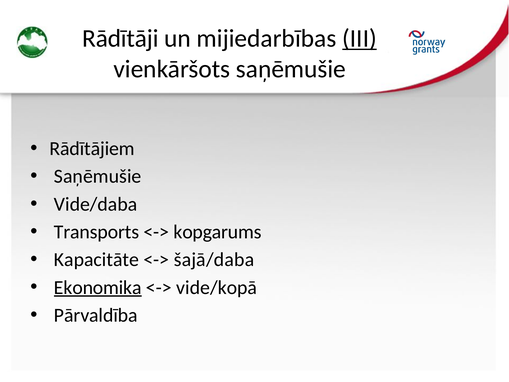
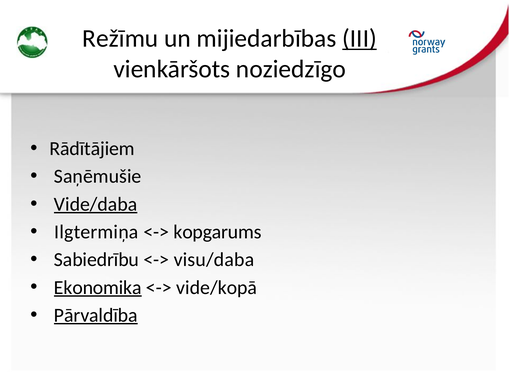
Rādītāji: Rādītāji -> Režīmu
vienkāršots saņēmušie: saņēmušie -> noziedzīgo
Vide/daba underline: none -> present
Transports: Transports -> Ilgtermiņa
Kapacitāte: Kapacitāte -> Sabiedrību
šajā/daba: šajā/daba -> visu/daba
Pārvaldība underline: none -> present
